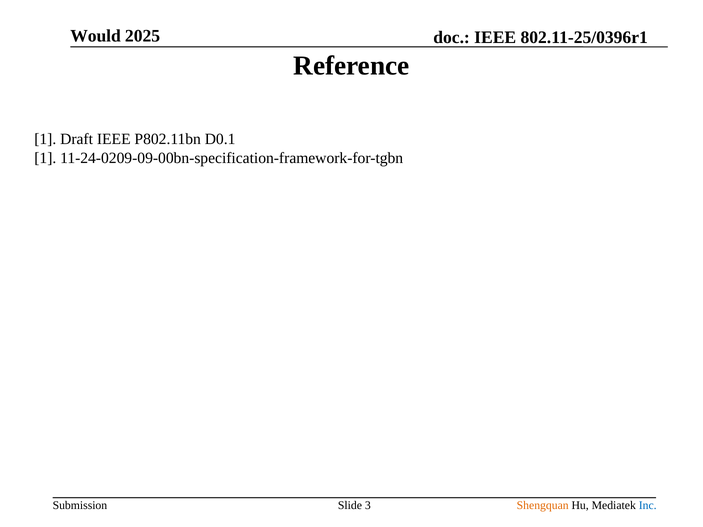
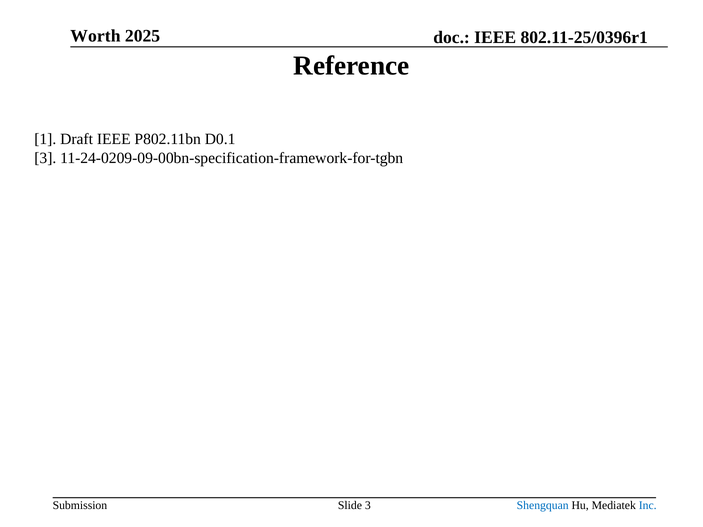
Would: Would -> Worth
1 at (45, 158): 1 -> 3
Shengquan colour: orange -> blue
